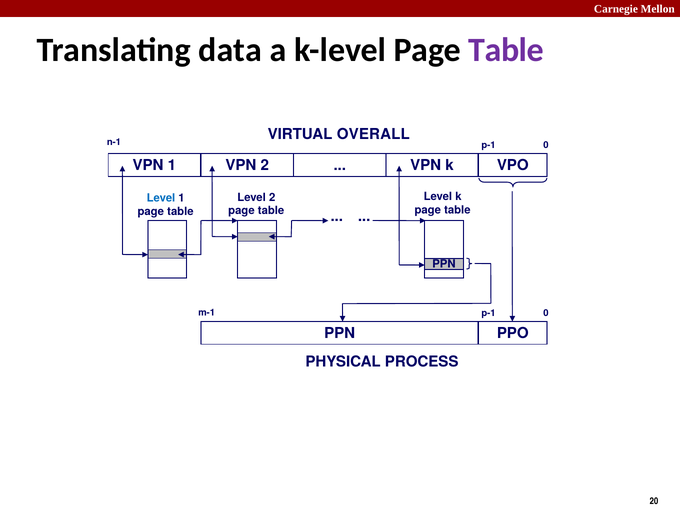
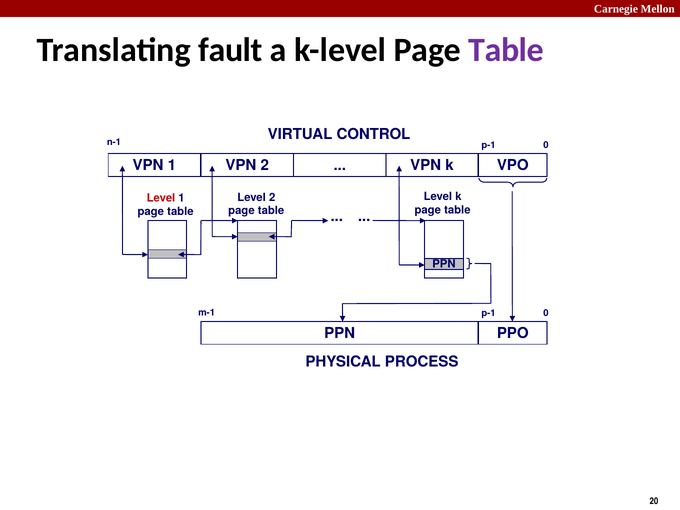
data: data -> fault
OVERALL: OVERALL -> CONTROL
Level at (161, 198) colour: blue -> red
